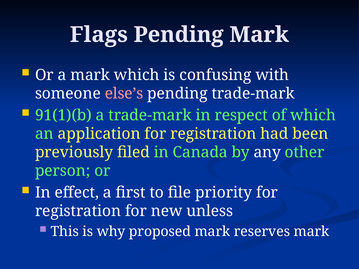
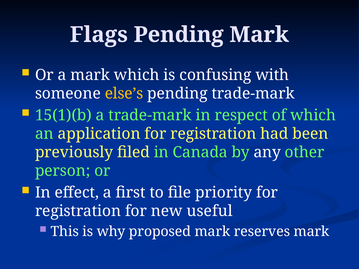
else’s colour: pink -> yellow
91(1)(b: 91(1)(b -> 15(1)(b
unless: unless -> useful
